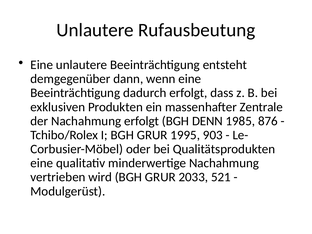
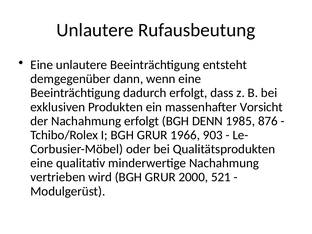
Zentrale: Zentrale -> Vorsicht
1995: 1995 -> 1966
2033: 2033 -> 2000
